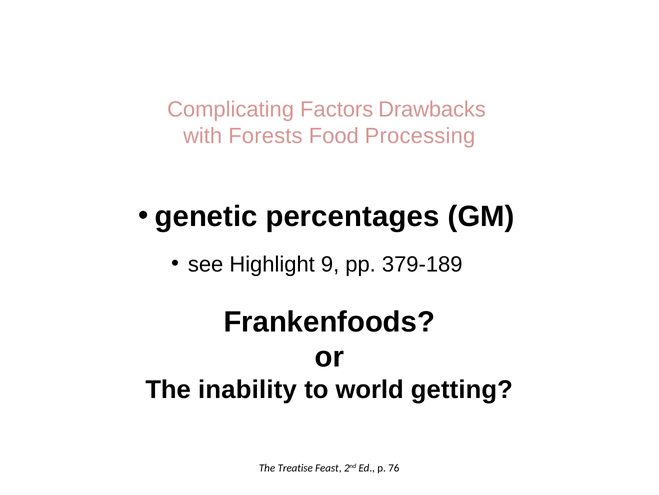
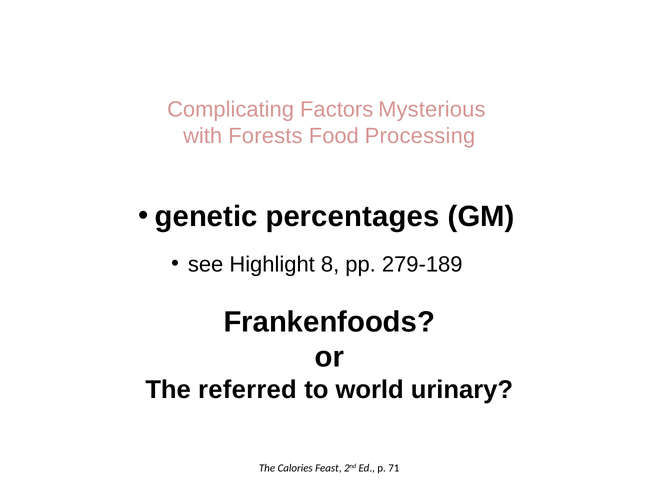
Drawbacks: Drawbacks -> Mysterious
9: 9 -> 8
379-189: 379-189 -> 279-189
inability: inability -> referred
getting: getting -> urinary
Treatise: Treatise -> Calories
76: 76 -> 71
